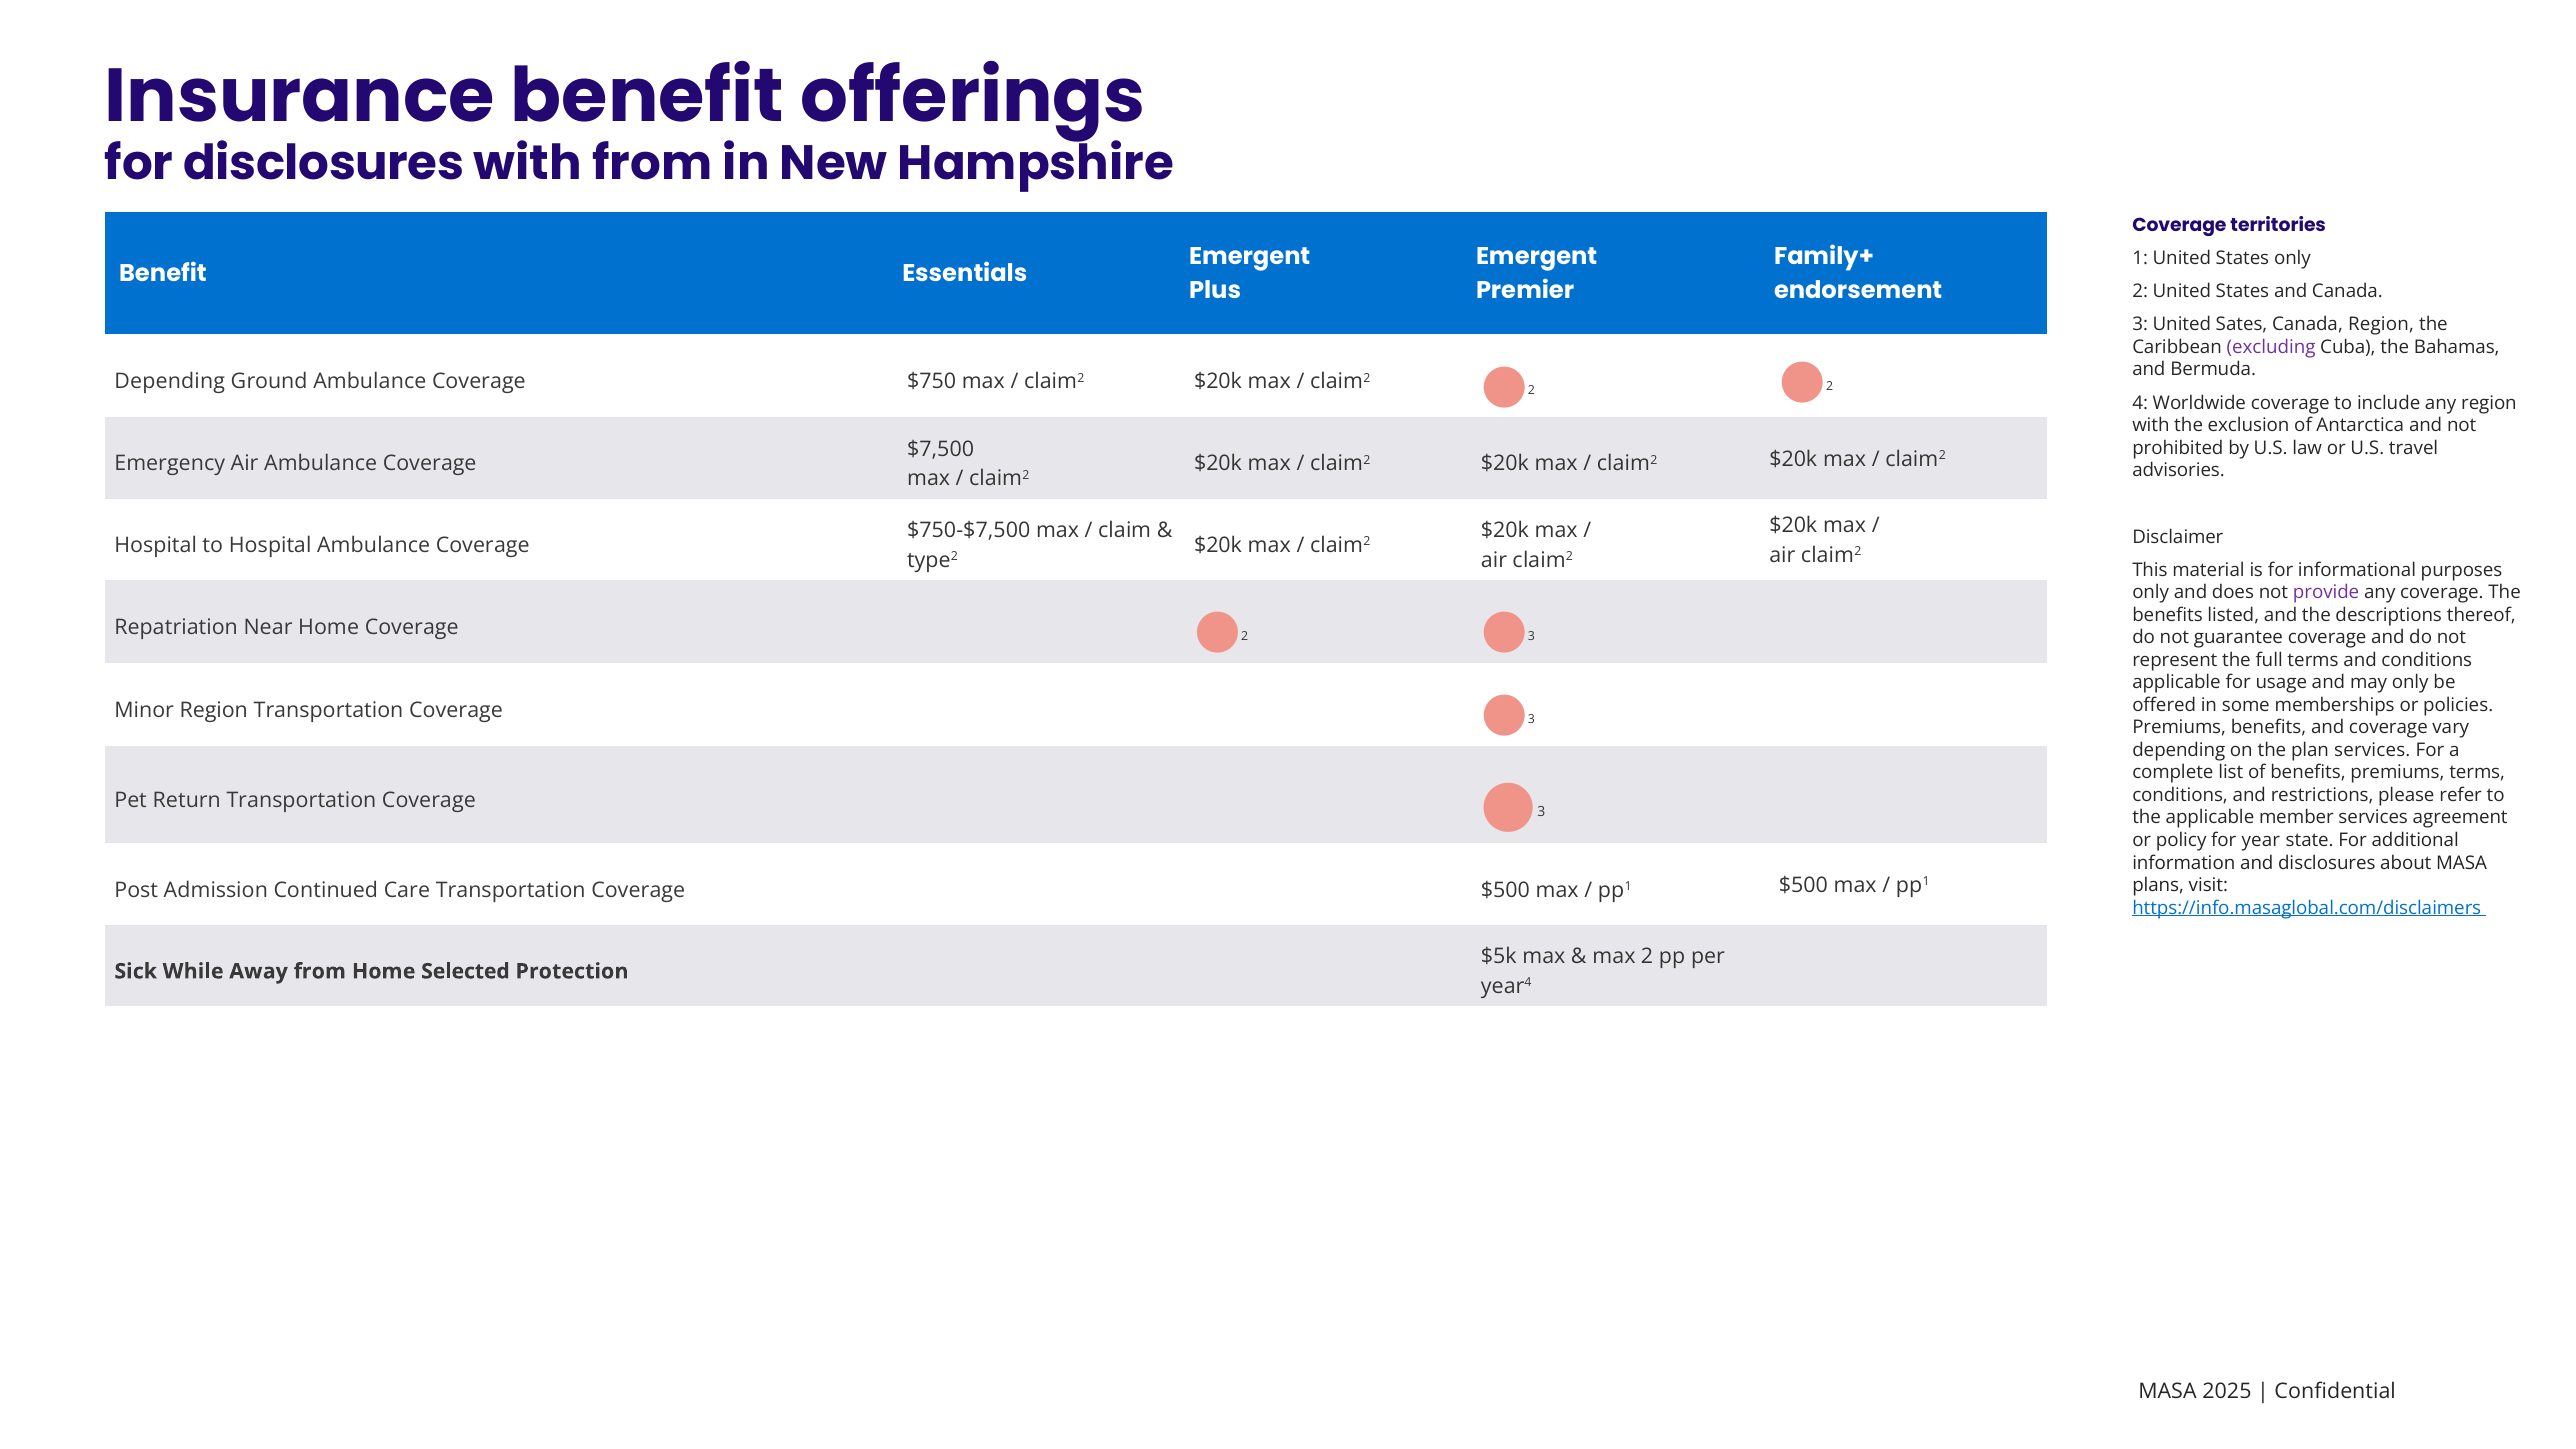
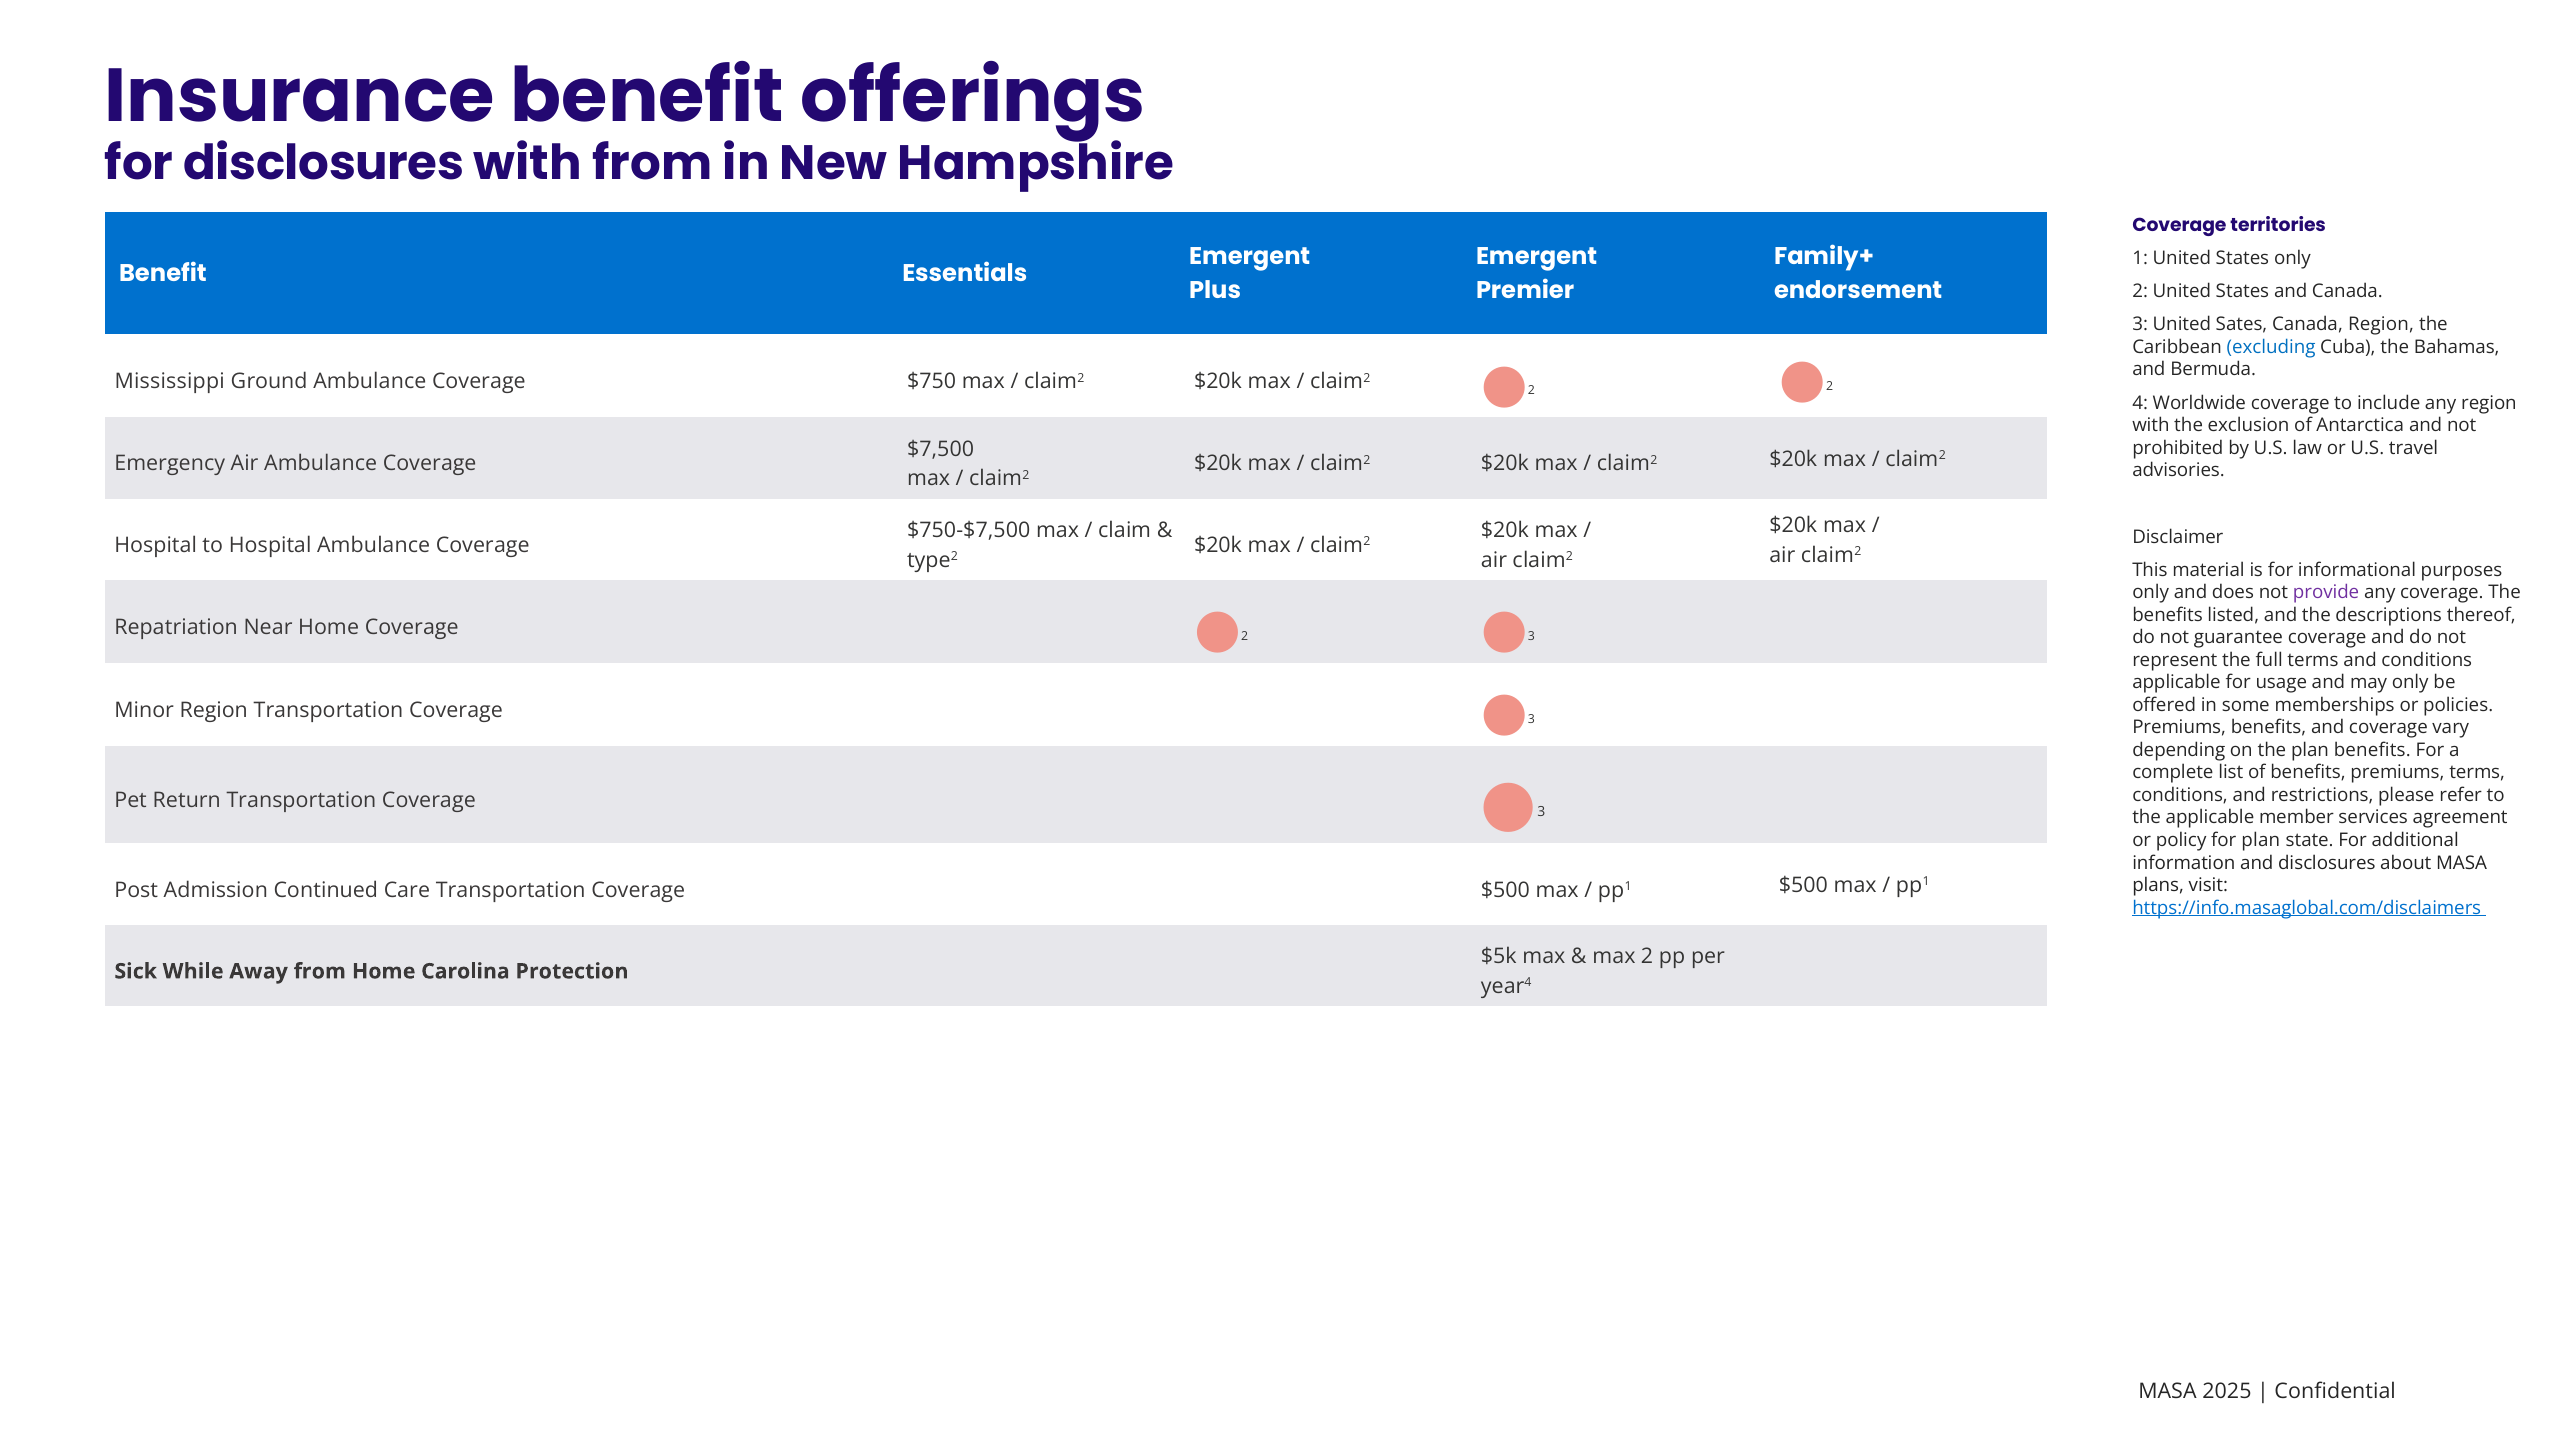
excluding colour: purple -> blue
Depending at (170, 382): Depending -> Mississippi
plan services: services -> benefits
for year: year -> plan
Selected: Selected -> Carolina
